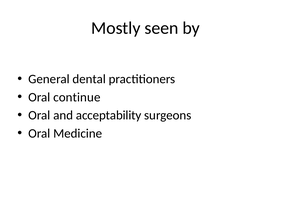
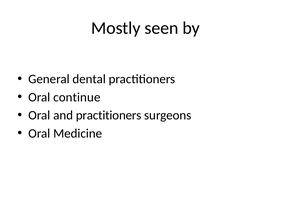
and acceptability: acceptability -> practitioners
